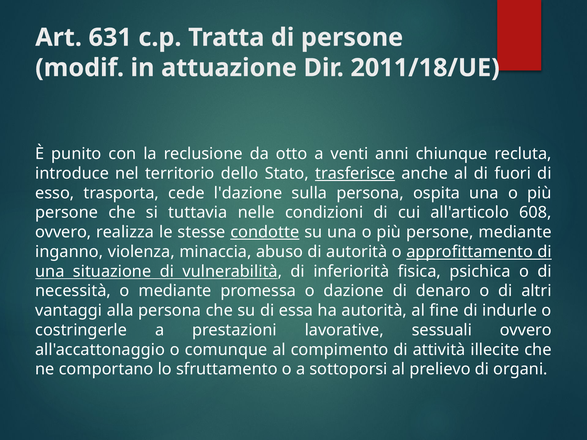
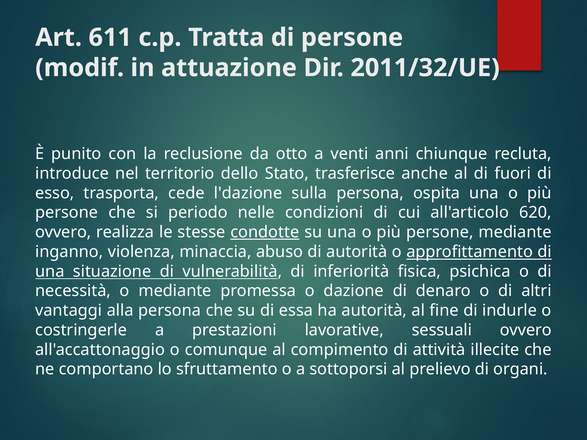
631: 631 -> 611
2011/18/UE: 2011/18/UE -> 2011/32/UE
trasferisce underline: present -> none
tuttavia: tuttavia -> periodo
608: 608 -> 620
